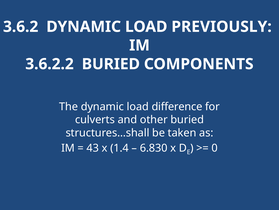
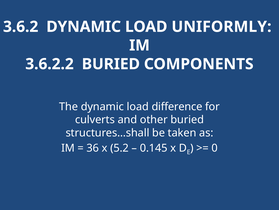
PREVIOUSLY: PREVIOUSLY -> UNIFORMLY
43: 43 -> 36
1.4: 1.4 -> 5.2
6.830: 6.830 -> 0.145
